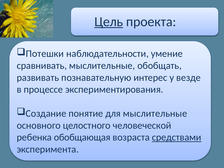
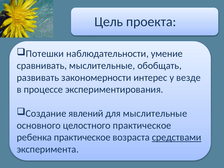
Цель underline: present -> none
познавательную: познавательную -> закономерности
понятие: понятие -> явлений
целостного человеческой: человеческой -> практическое
ребенка обобщающая: обобщающая -> практическое
